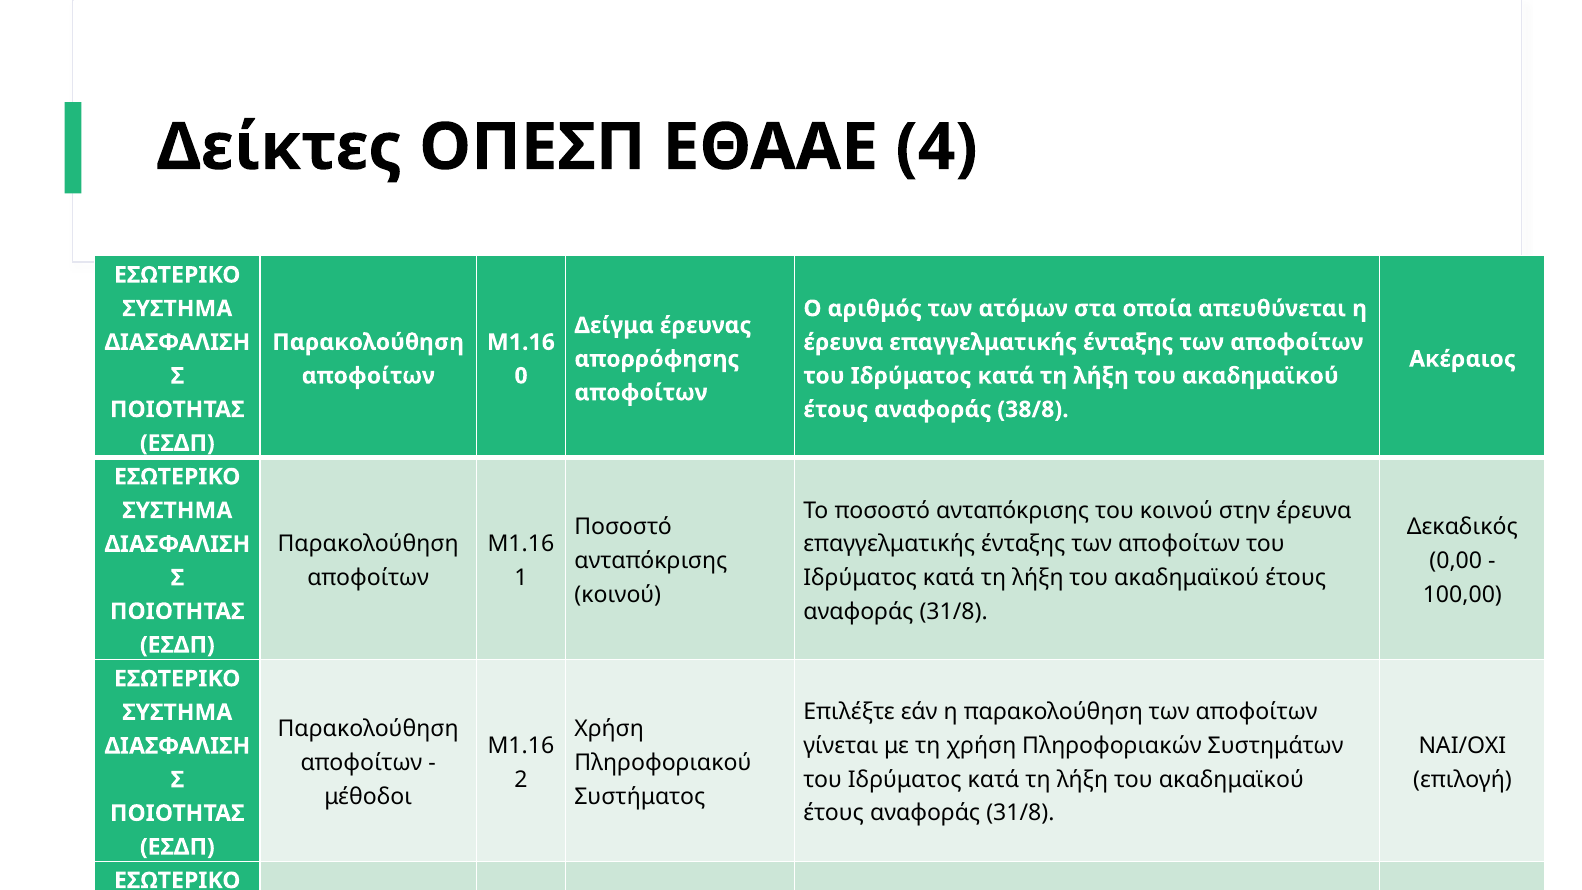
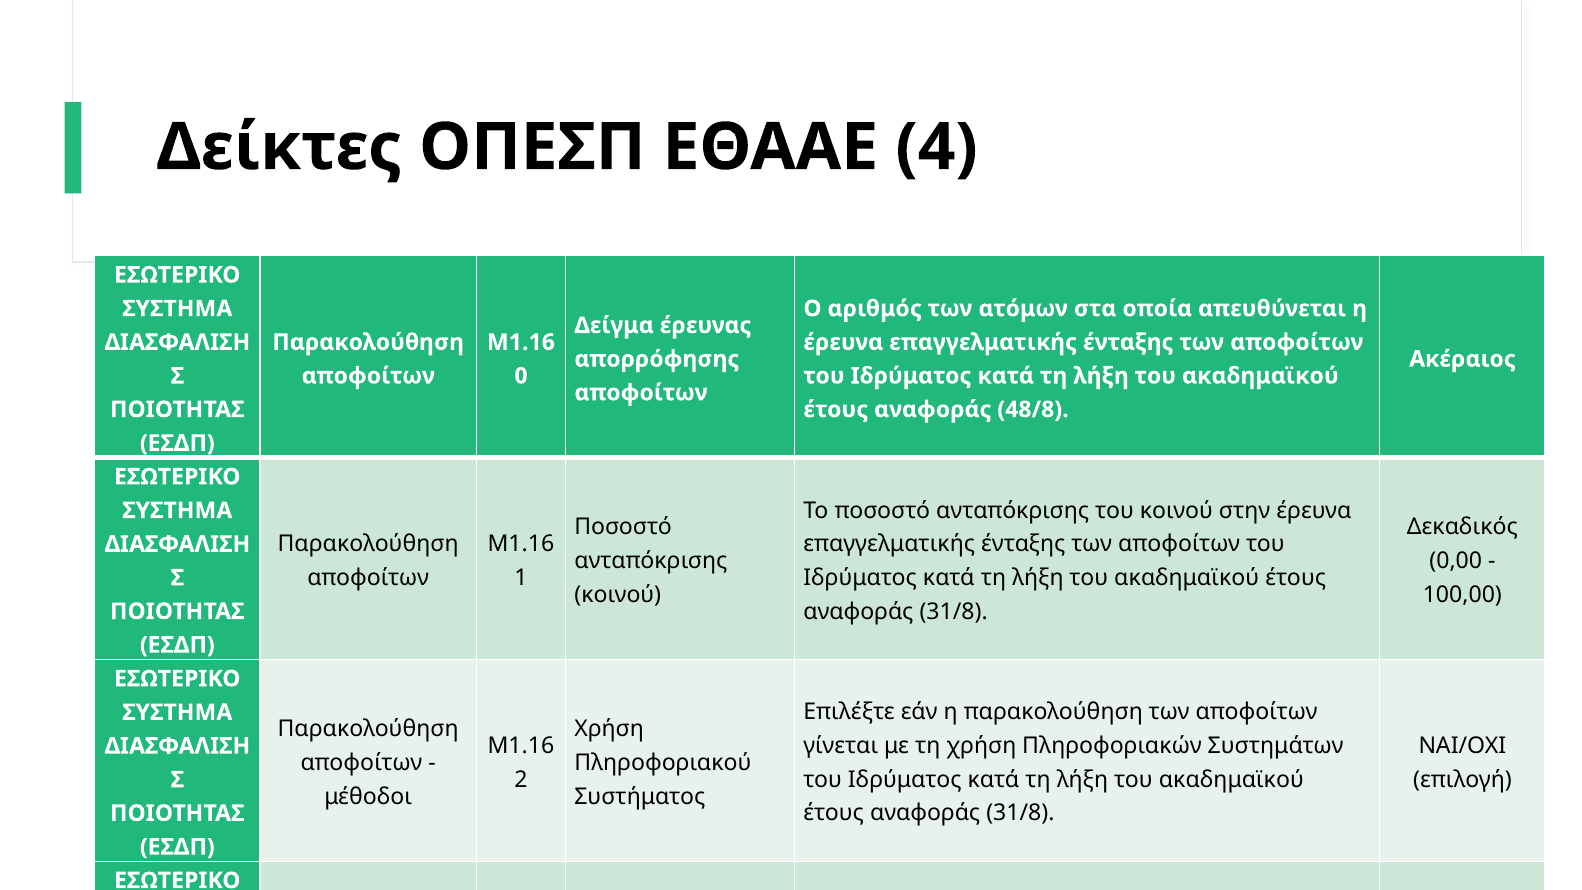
38/8: 38/8 -> 48/8
